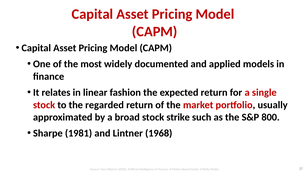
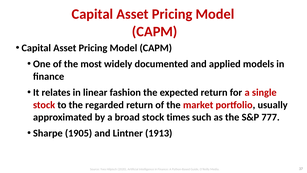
strike: strike -> times
800: 800 -> 777
1981: 1981 -> 1905
1968: 1968 -> 1913
